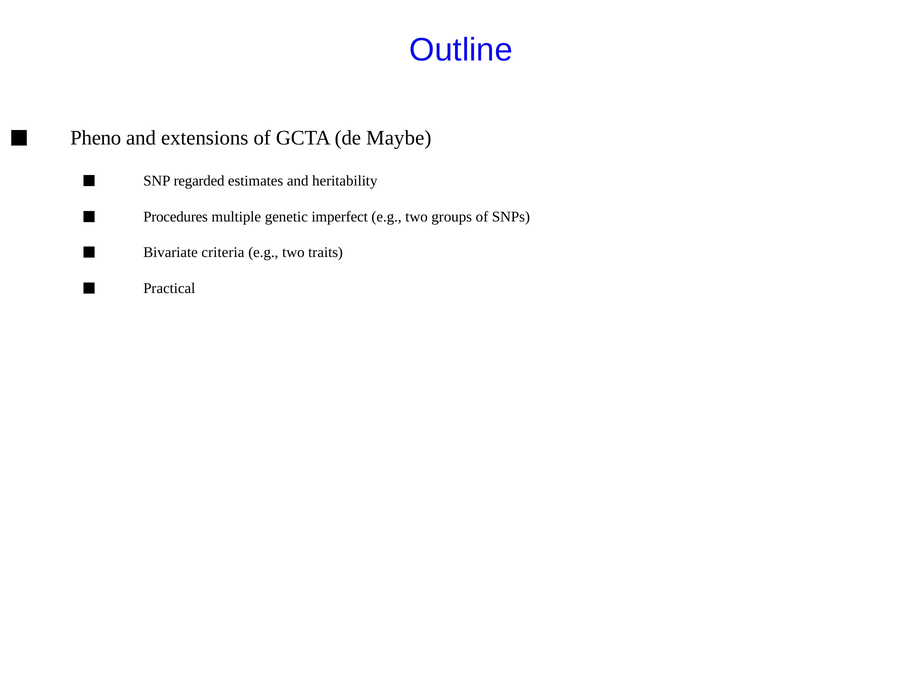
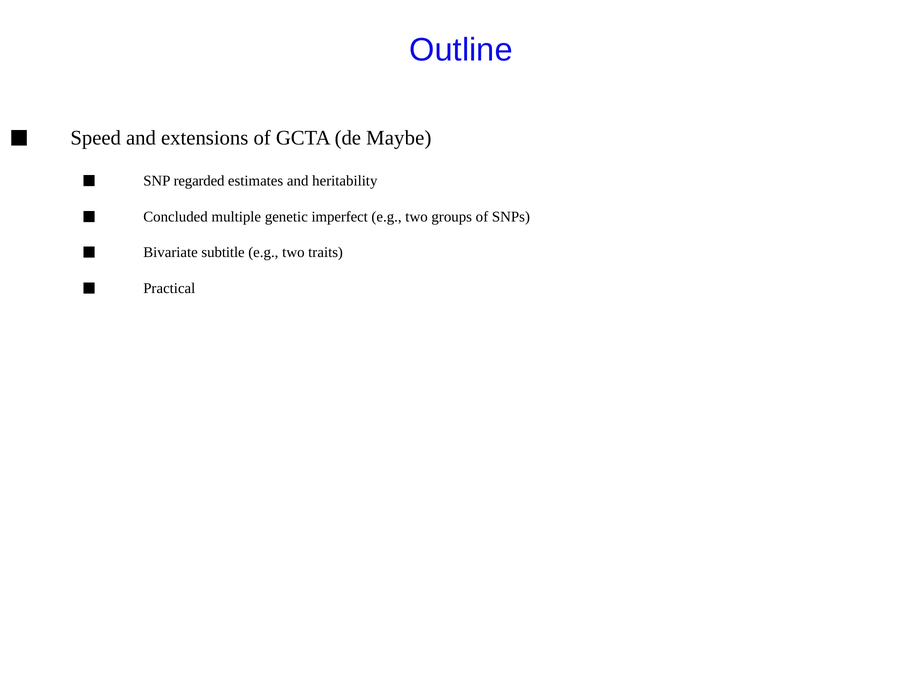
Pheno: Pheno -> Speed
Procedures: Procedures -> Concluded
criteria: criteria -> subtitle
